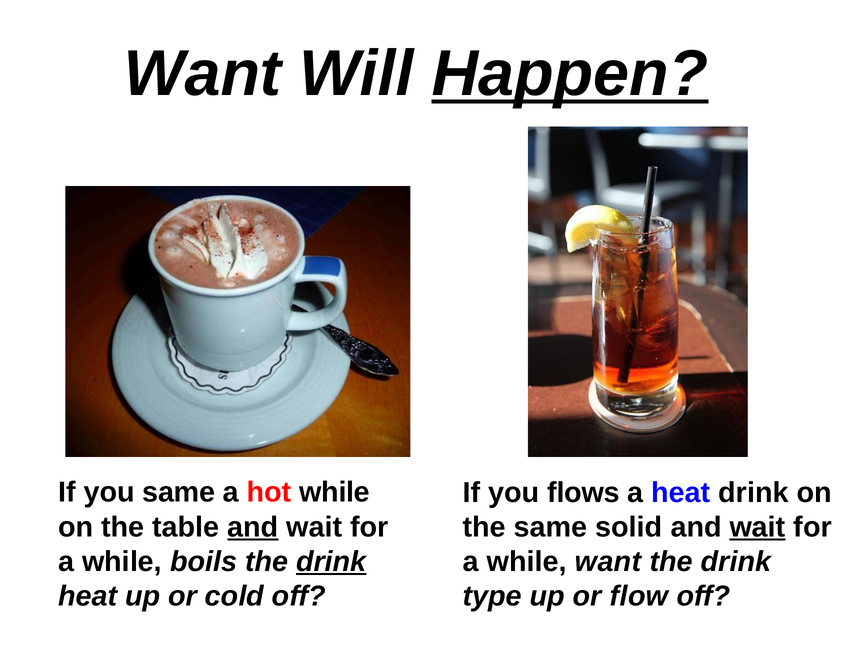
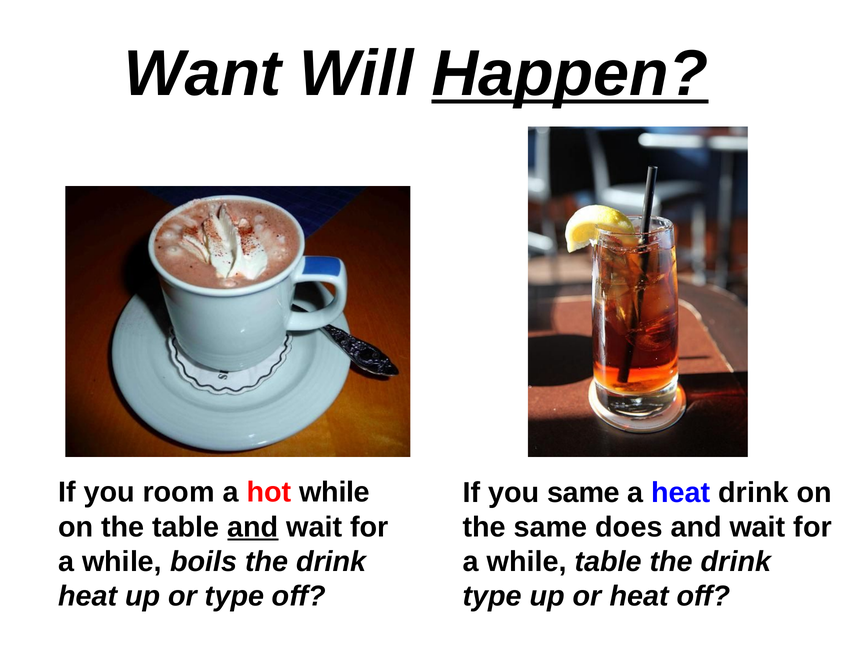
you same: same -> room
you flows: flows -> same
solid: solid -> does
wait at (758, 526) underline: present -> none
drink at (331, 561) underline: present -> none
while want: want -> table
or cold: cold -> type
or flow: flow -> heat
